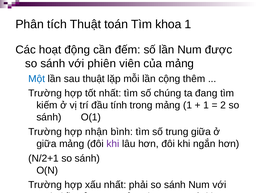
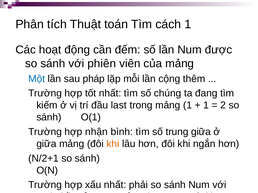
khoa: khoa -> cách
sau thuật: thuật -> pháp
tính: tính -> last
khi at (113, 144) colour: purple -> orange
